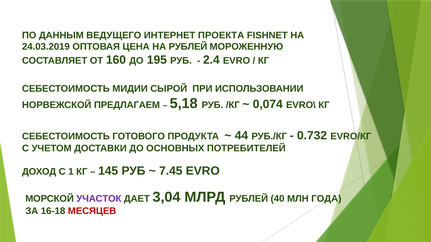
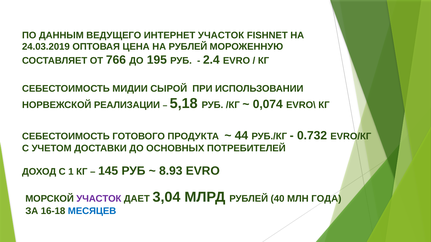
ИНТЕРНЕТ ПРОЕКТА: ПРОЕКТА -> УЧАСТОК
160: 160 -> 766
ПРЕДЛАГАЕМ: ПРЕДЛАГАЕМ -> РЕАЛИЗАЦИИ
7.45: 7.45 -> 8.93
МЕСЯЦЕВ colour: red -> blue
